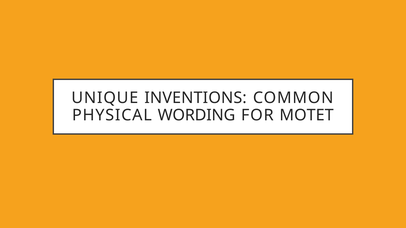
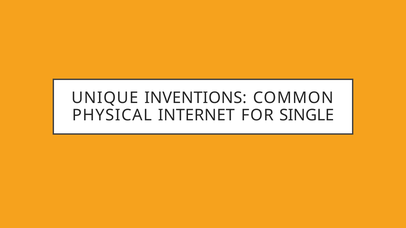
WORDING: WORDING -> INTERNET
MOTET: MOTET -> SINGLE
